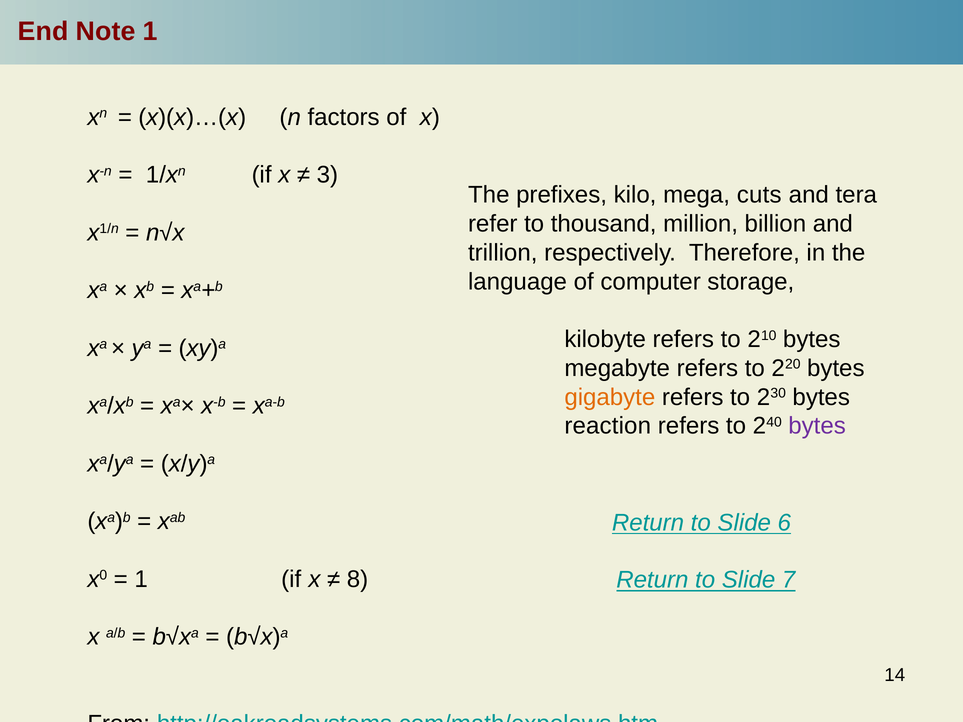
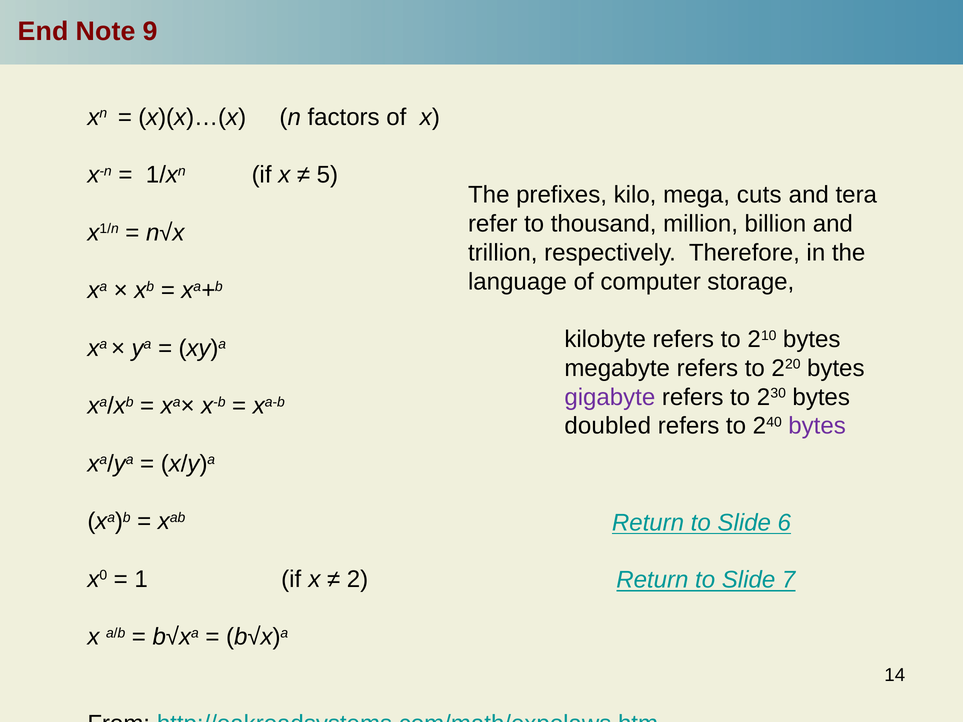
Note 1: 1 -> 9
3: 3 -> 5
gigabyte colour: orange -> purple
reaction: reaction -> doubled
8: 8 -> 2
